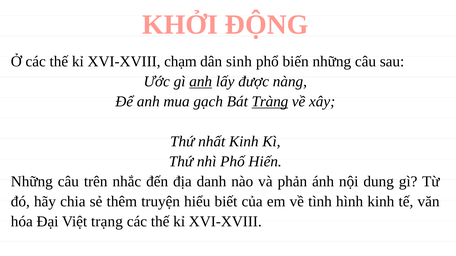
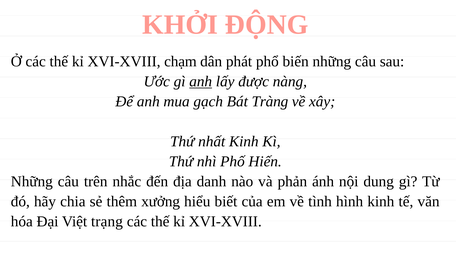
sinh: sinh -> phát
Tràng underline: present -> none
truyện: truyện -> xưởng
